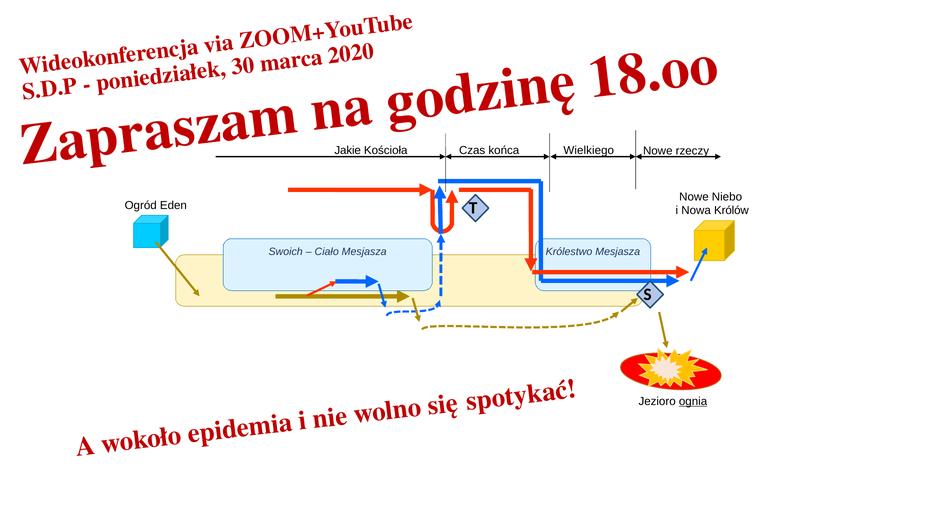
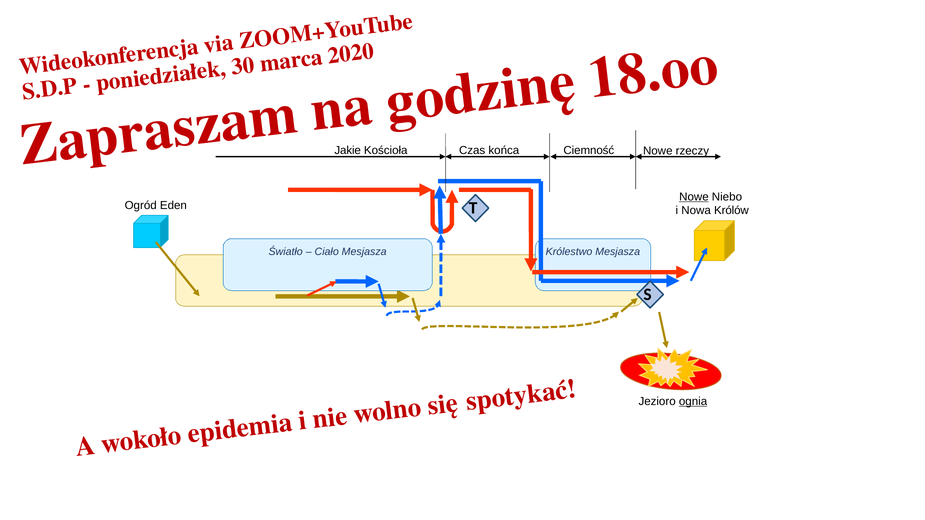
Wielkiego: Wielkiego -> Ciemność
Nowe at (694, 197) underline: none -> present
Swoich: Swoich -> Światło
